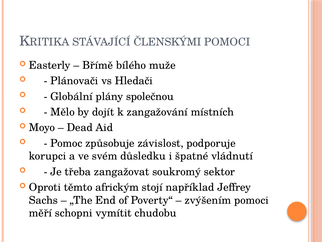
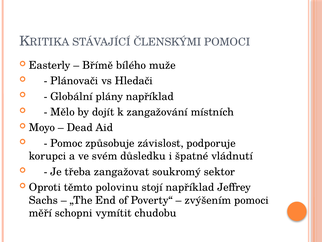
plány společnou: společnou -> například
africkým: africkým -> polovinu
